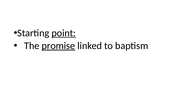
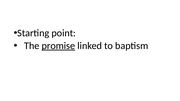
point underline: present -> none
